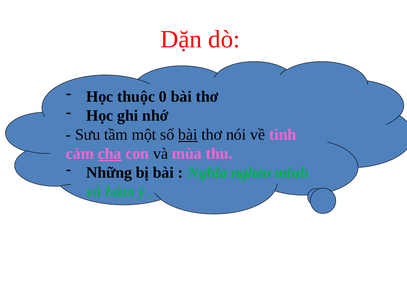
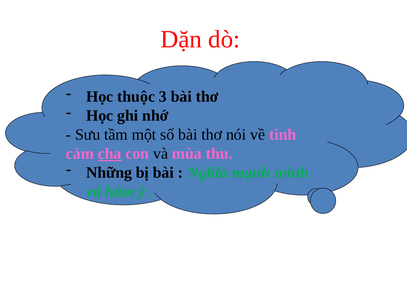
0: 0 -> 3
bài at (188, 135) underline: present -> none
nghèo: nghèo -> mạnh
